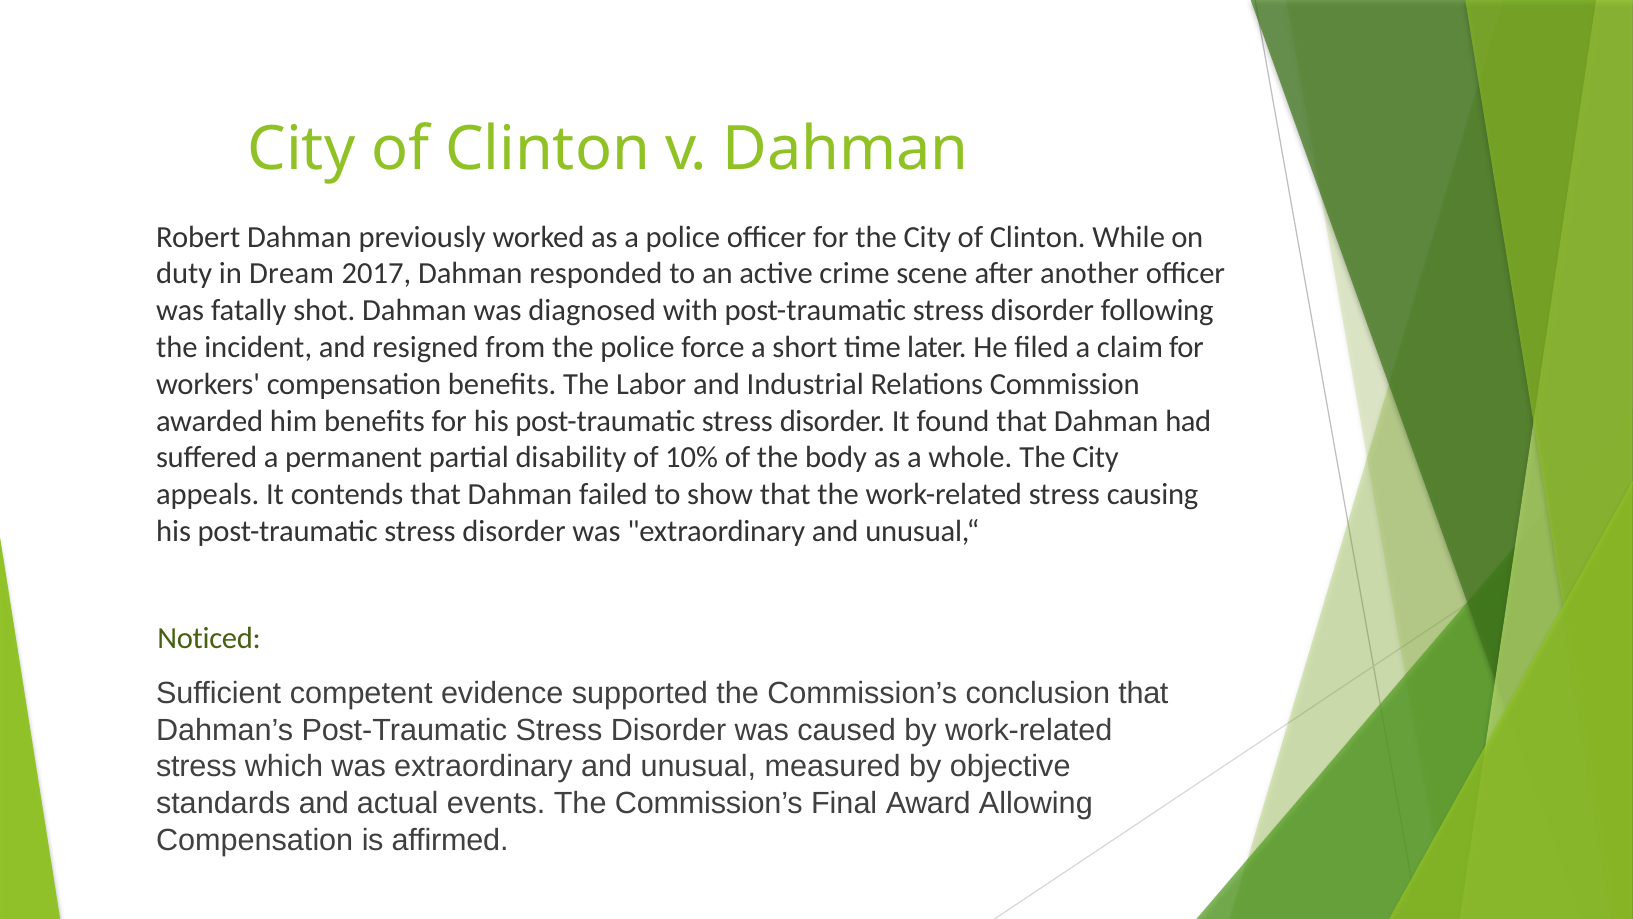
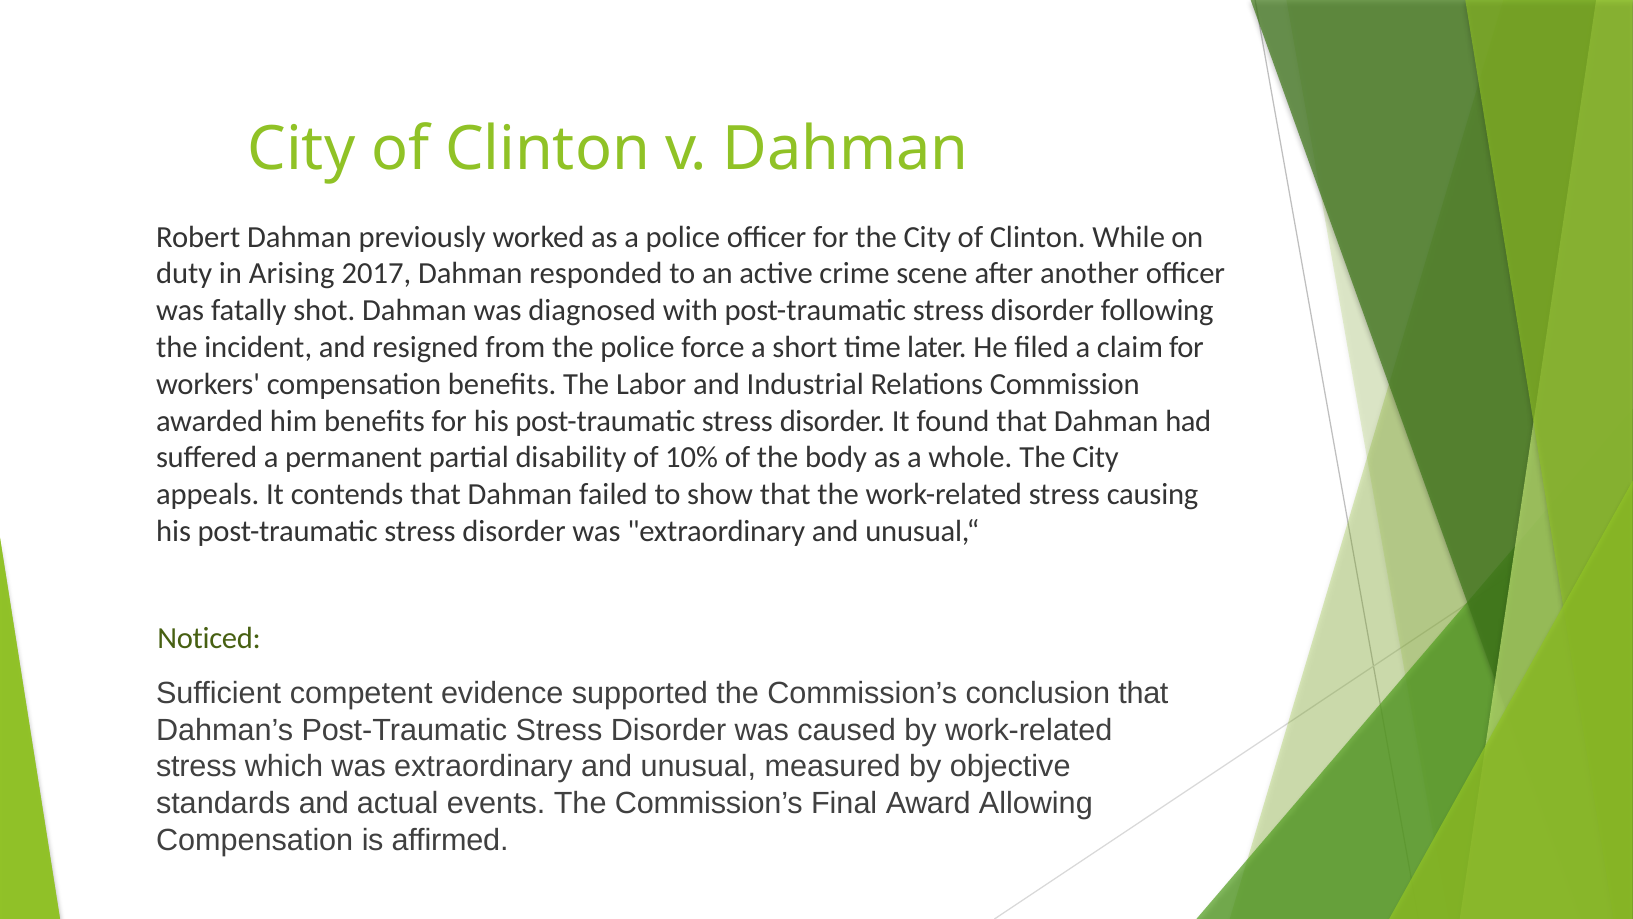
Dream: Dream -> Arising
